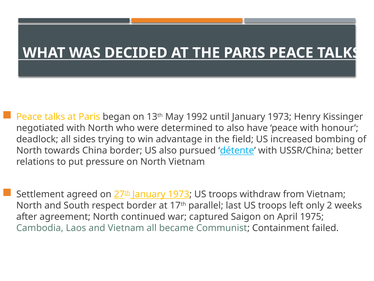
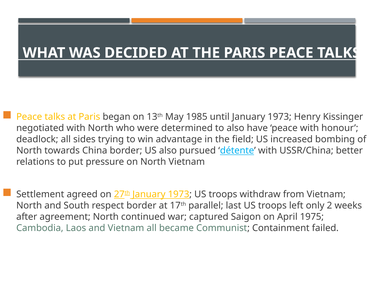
1992: 1992 -> 1985
